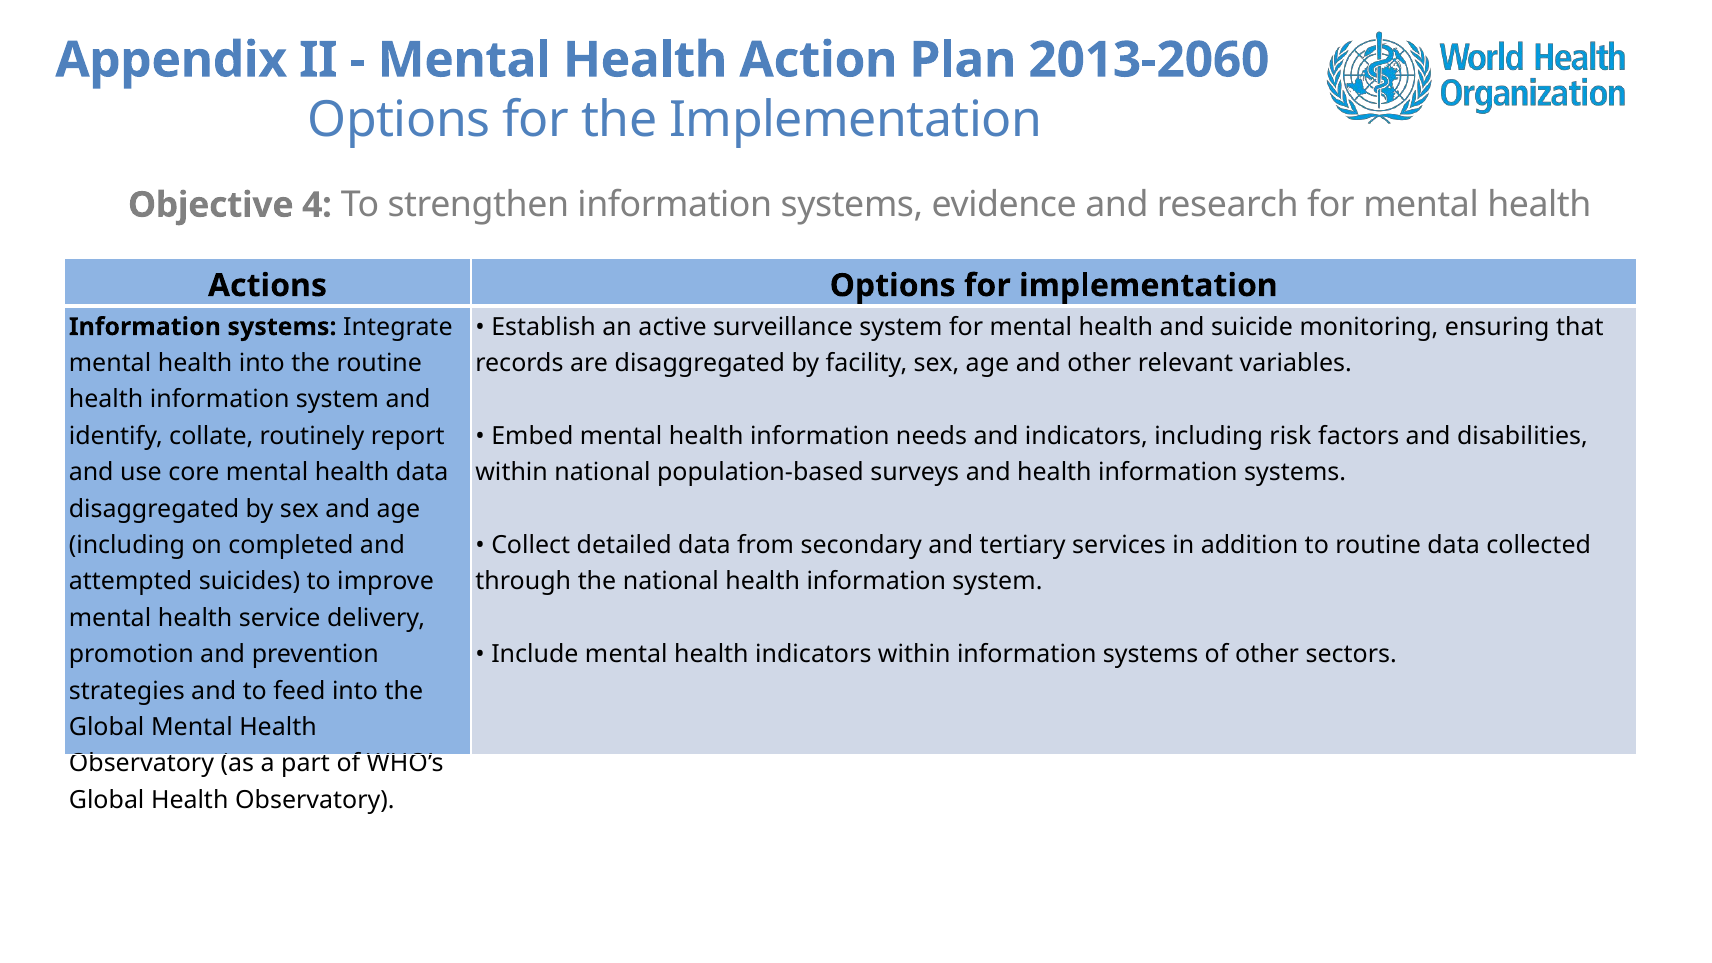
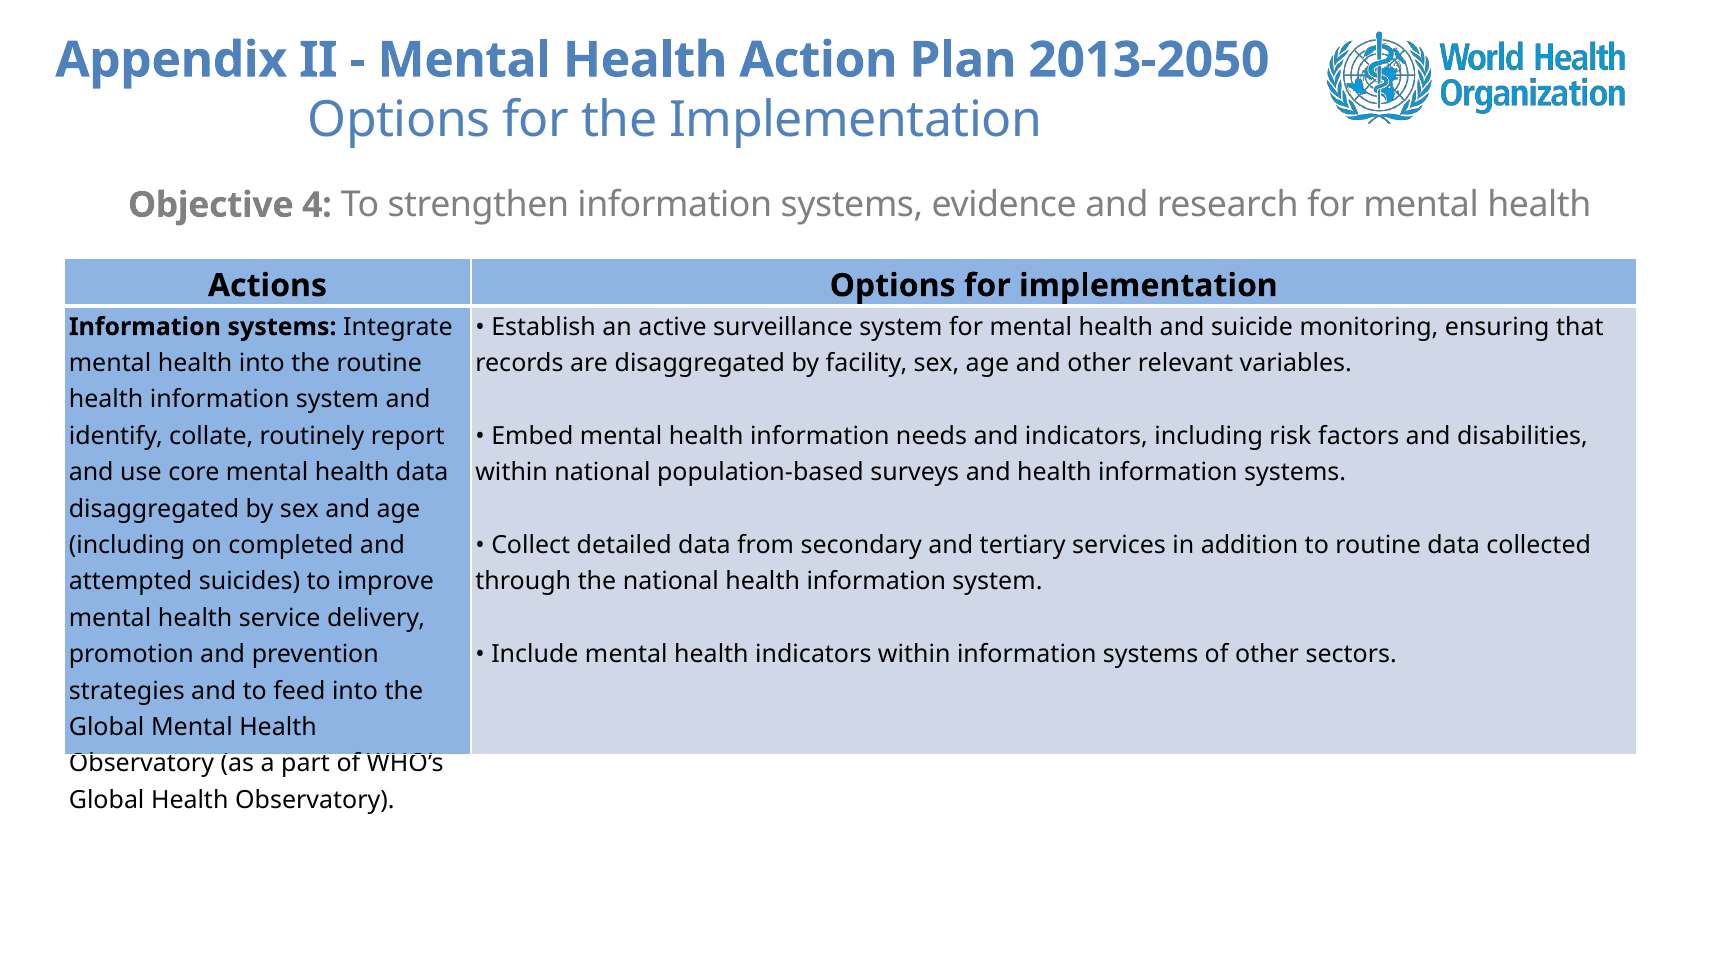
2013-2060: 2013-2060 -> 2013-2050
